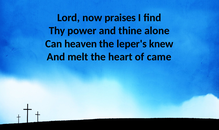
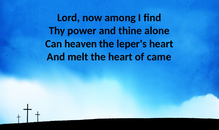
praises: praises -> among
leper's knew: knew -> heart
